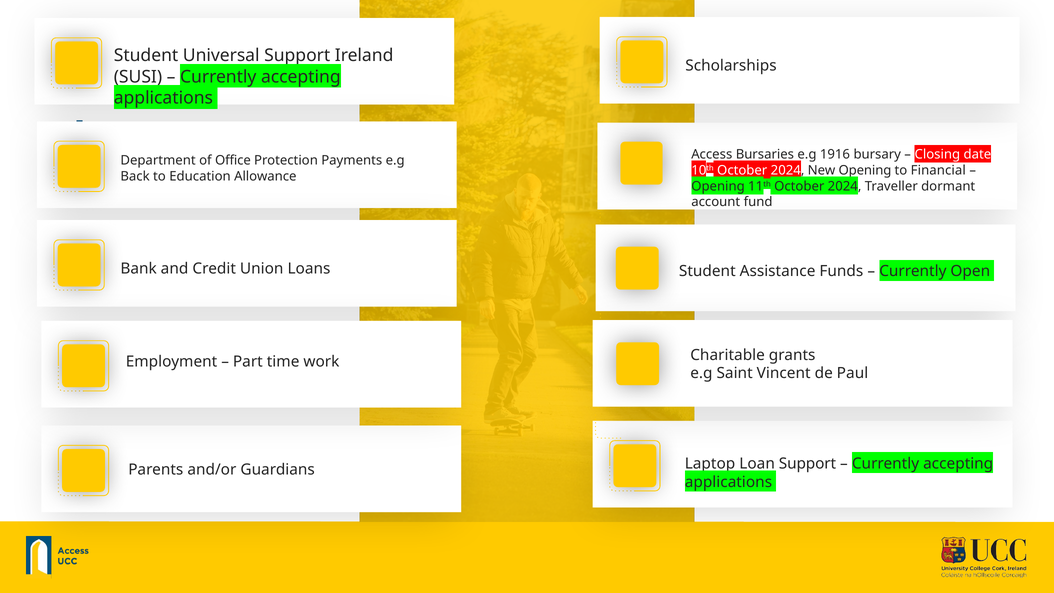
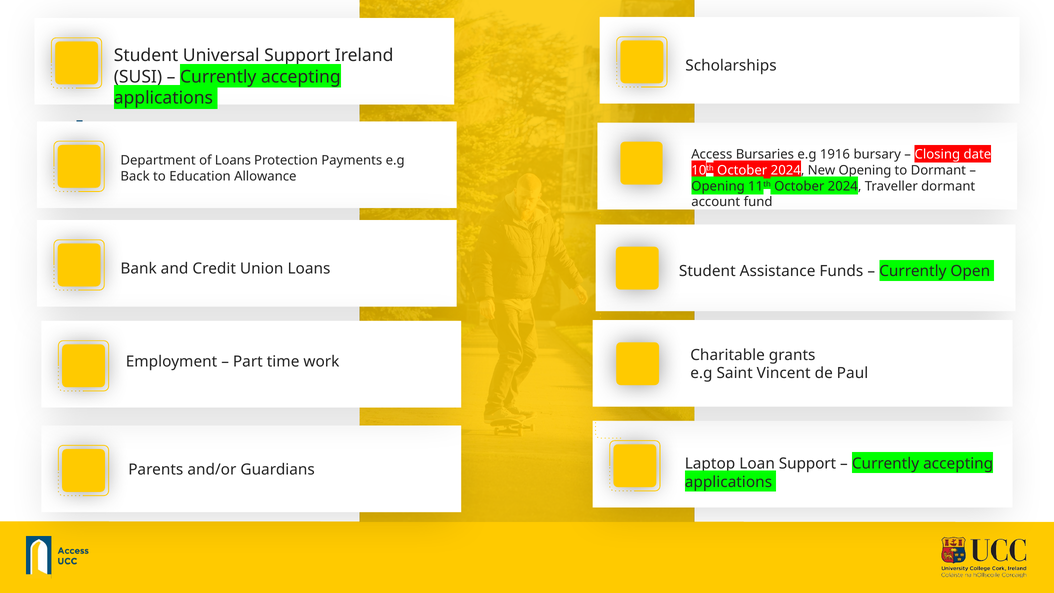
Office at (233, 161): Office -> Loans
to Financial: Financial -> Dormant
